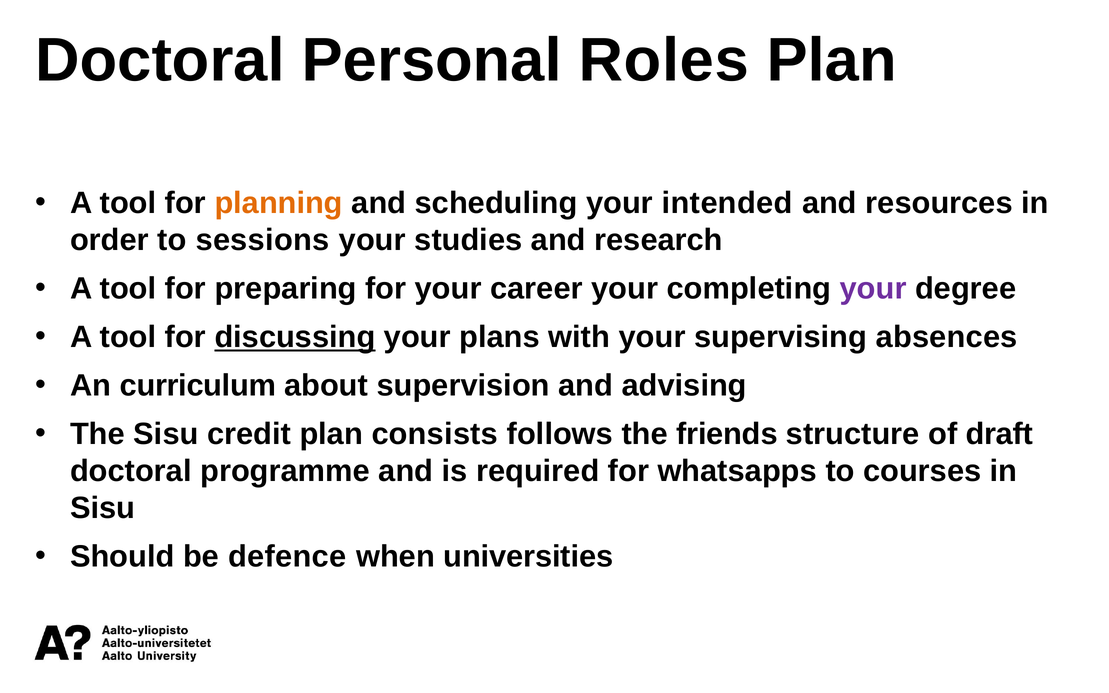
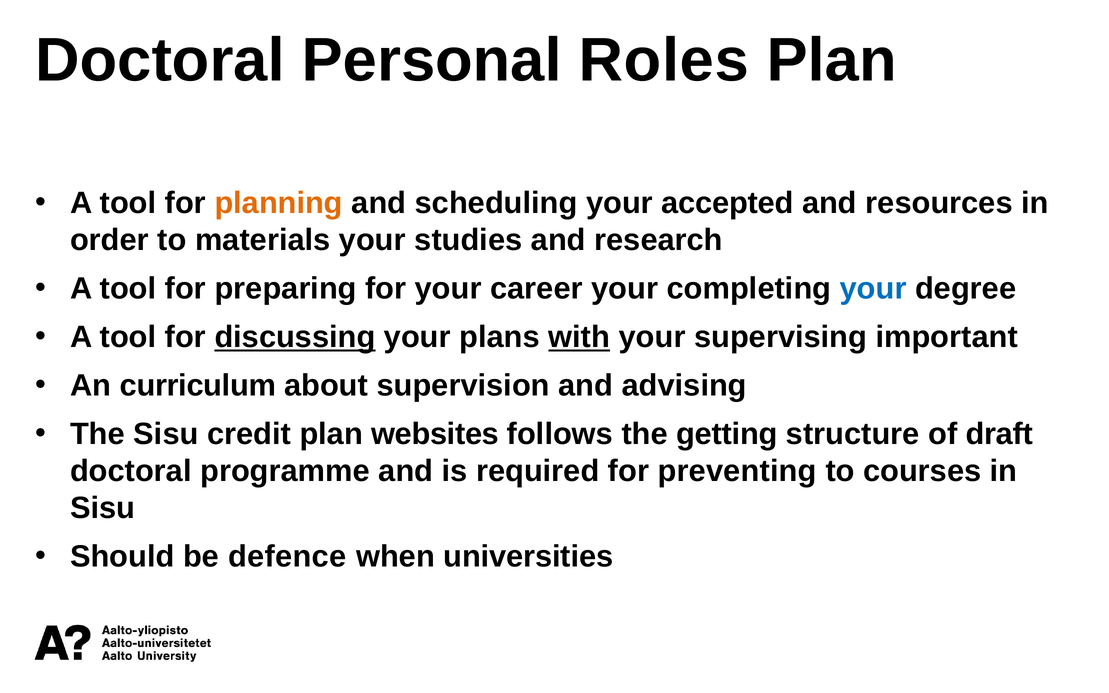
intended: intended -> accepted
sessions: sessions -> materials
your at (873, 289) colour: purple -> blue
with underline: none -> present
absences: absences -> important
consists: consists -> websites
friends: friends -> getting
whatsapps: whatsapps -> preventing
